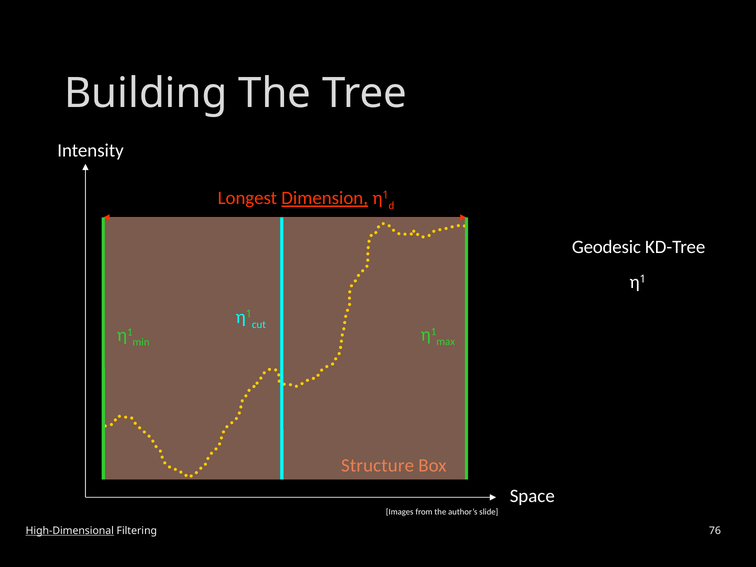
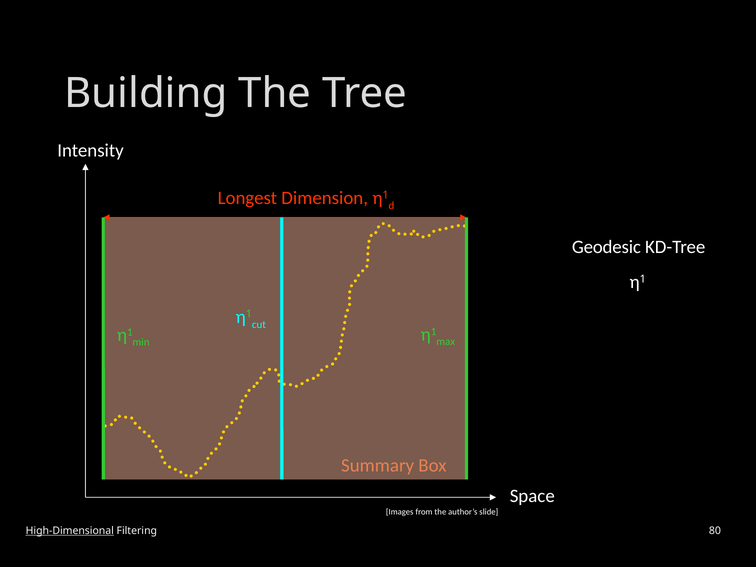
Dimension underline: present -> none
Structure: Structure -> Summary
76: 76 -> 80
